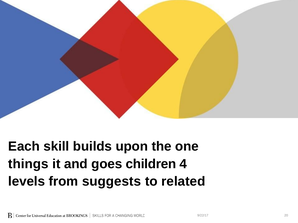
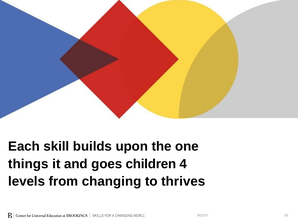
suggests: suggests -> changing
related: related -> thrives
